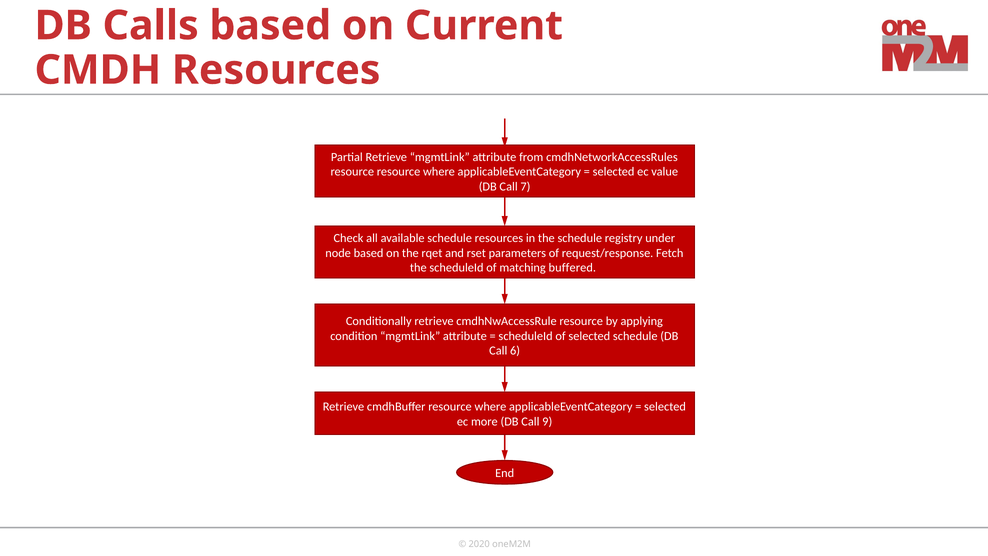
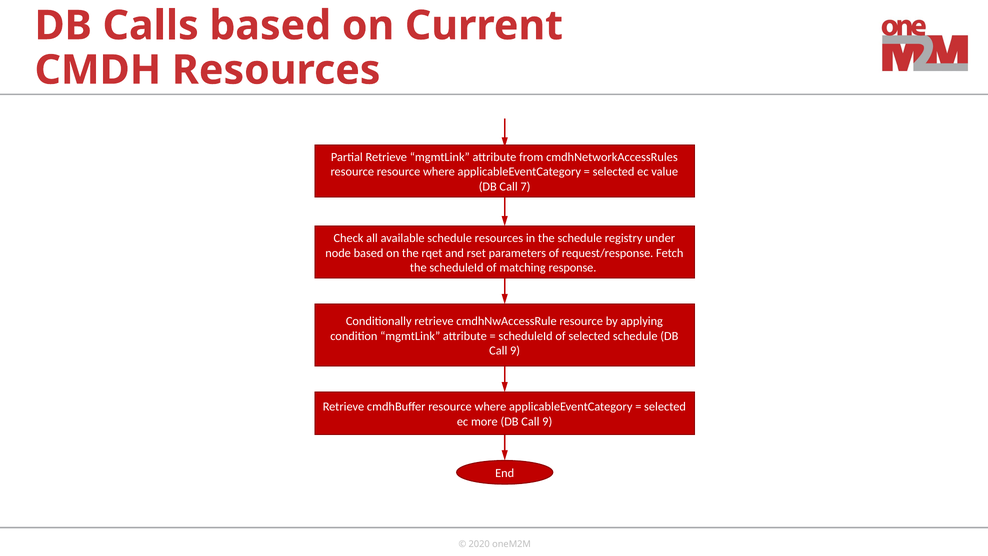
buffered: buffered -> response
6 at (515, 351): 6 -> 9
